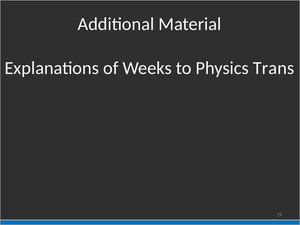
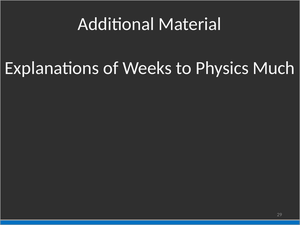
Trans: Trans -> Much
